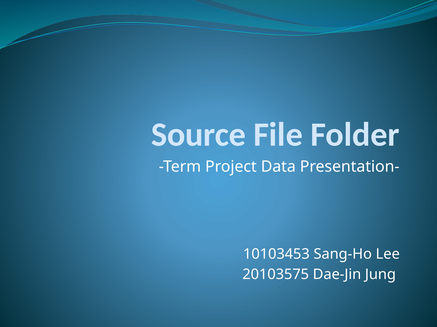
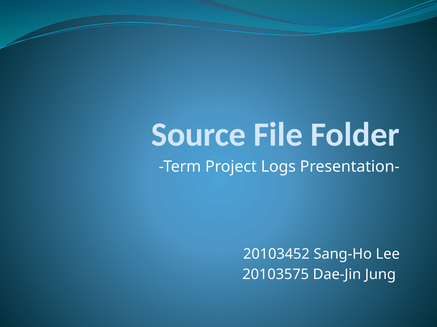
Data: Data -> Logs
10103453: 10103453 -> 20103452
